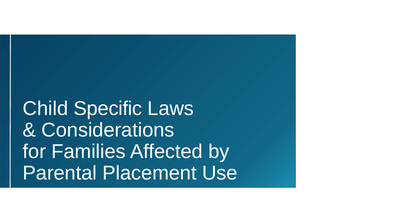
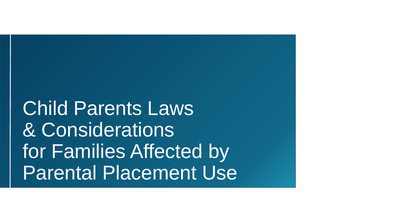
Specific: Specific -> Parents
